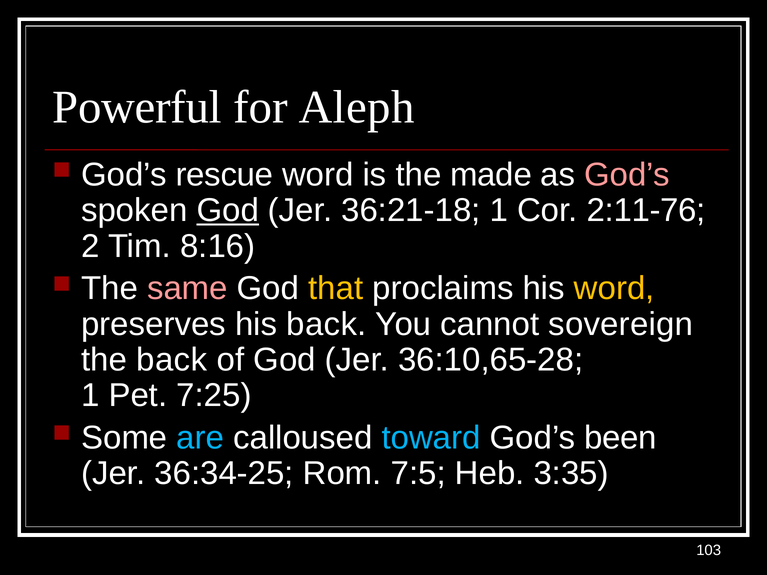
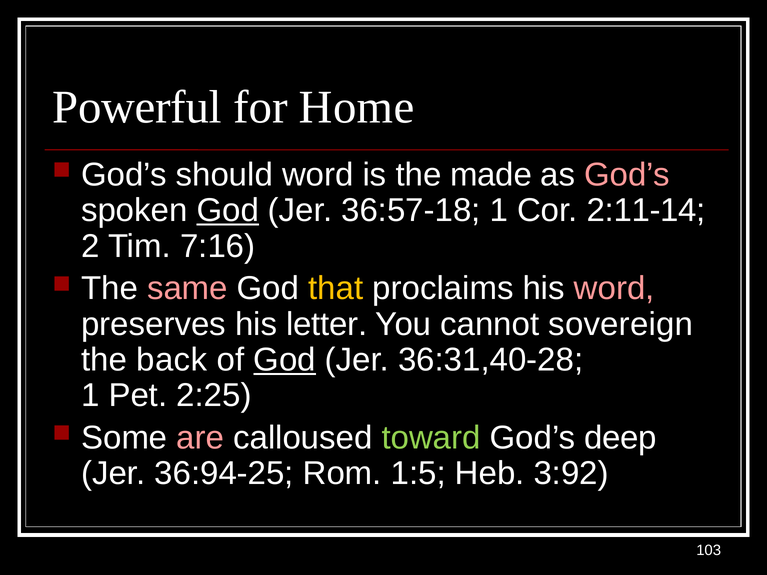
Aleph: Aleph -> Home
rescue: rescue -> should
36:21-18: 36:21-18 -> 36:57-18
2:11-76: 2:11-76 -> 2:11-14
8:16: 8:16 -> 7:16
word at (614, 289) colour: yellow -> pink
his back: back -> letter
God at (285, 360) underline: none -> present
36:10,65-28: 36:10,65-28 -> 36:31,40-28
7:25: 7:25 -> 2:25
are colour: light blue -> pink
toward colour: light blue -> light green
been: been -> deep
36:34-25: 36:34-25 -> 36:94-25
7:5: 7:5 -> 1:5
3:35: 3:35 -> 3:92
